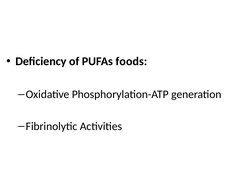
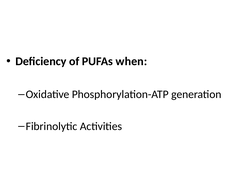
foods: foods -> when
